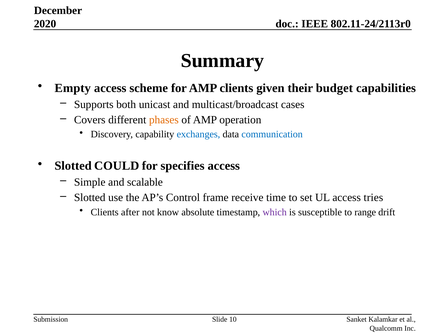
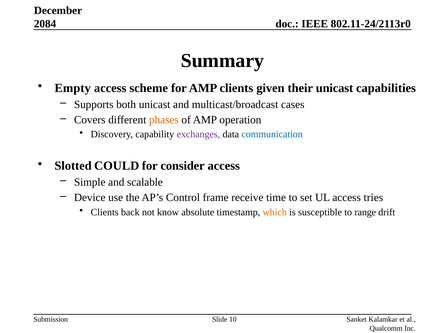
2020: 2020 -> 2084
their budget: budget -> unicast
exchanges colour: blue -> purple
specifies: specifies -> consider
Slotted at (90, 198): Slotted -> Device
after: after -> back
which colour: purple -> orange
